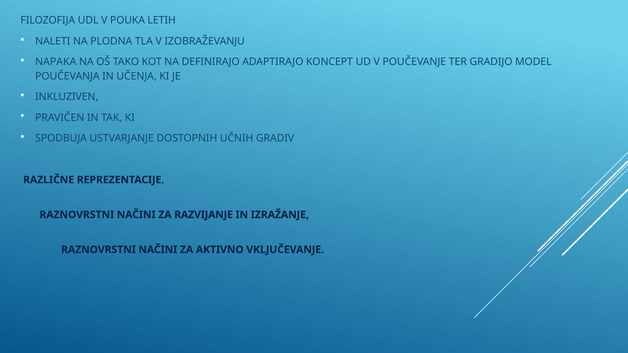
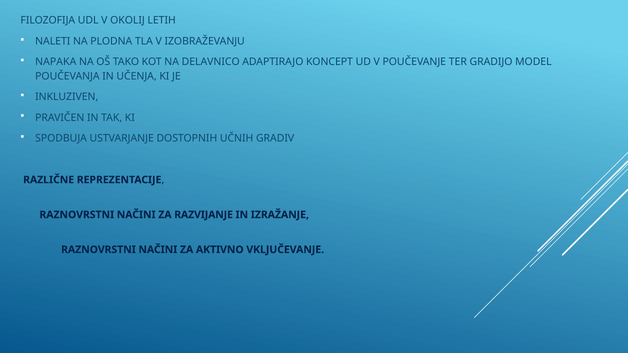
POUKA: POUKA -> OKOLIJ
DEFINIRAJO: DEFINIRAJO -> DELAVNICO
